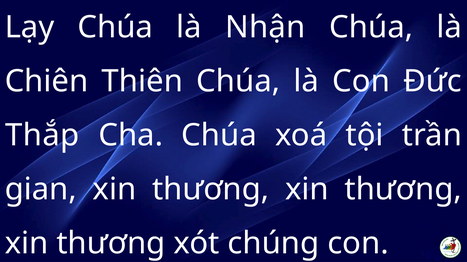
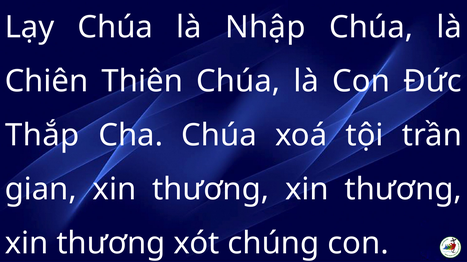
Nhận: Nhận -> Nhập
